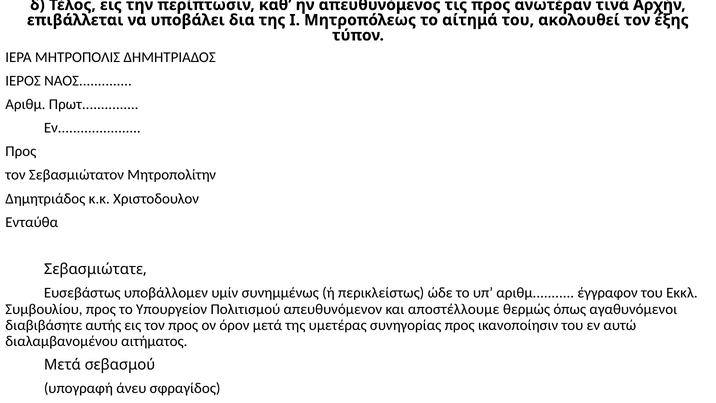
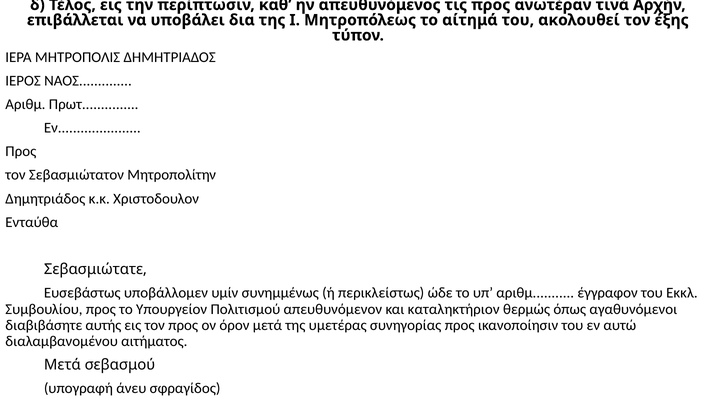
αποστέλλουμε: αποστέλλουμε -> καταληκτήριον
